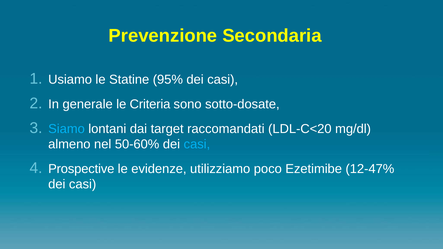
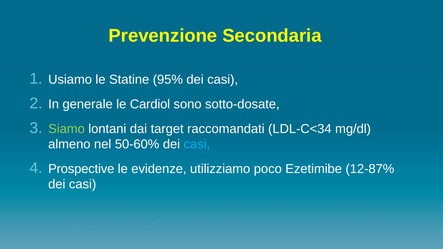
Criteria: Criteria -> Cardiol
Siamo colour: light blue -> light green
LDL-C<20: LDL-C<20 -> LDL-C<34
12-47%: 12-47% -> 12-87%
